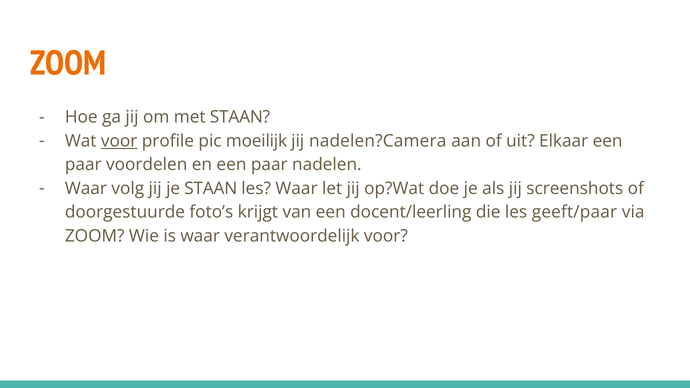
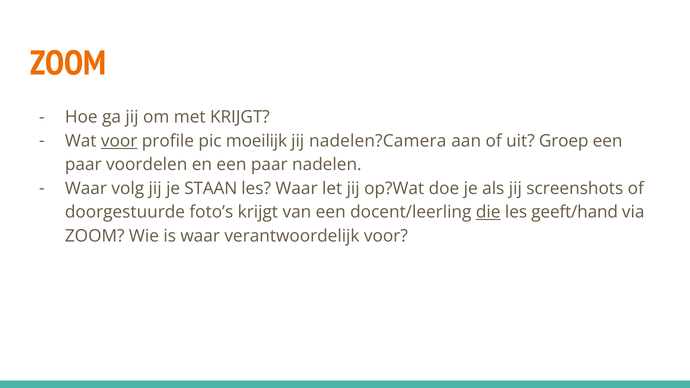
met STAAN: STAAN -> KRIJGT
Elkaar: Elkaar -> Groep
die underline: none -> present
geeft/paar: geeft/paar -> geeft/hand
